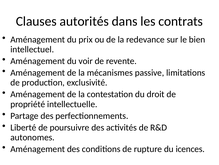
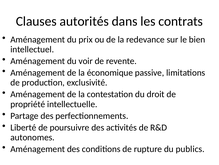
mécanismes: mécanismes -> économique
icences: icences -> publics
